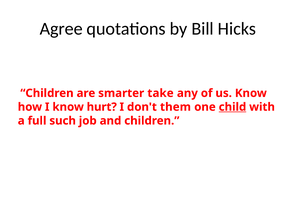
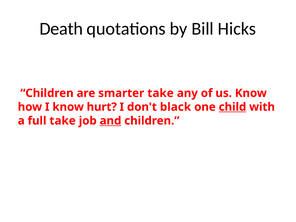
Agree: Agree -> Death
them: them -> black
full such: such -> take
and underline: none -> present
